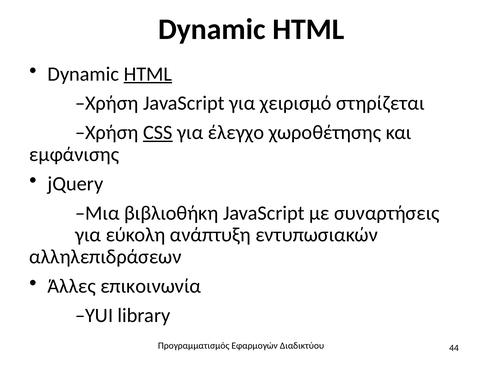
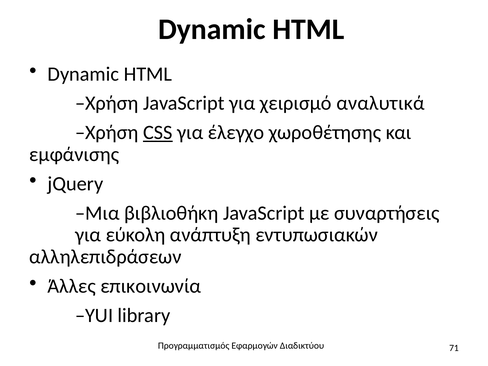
HTML at (148, 74) underline: present -> none
στηρίζεται: στηρίζεται -> αναλυτικά
44: 44 -> 71
